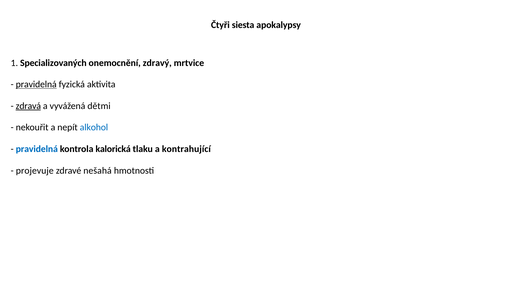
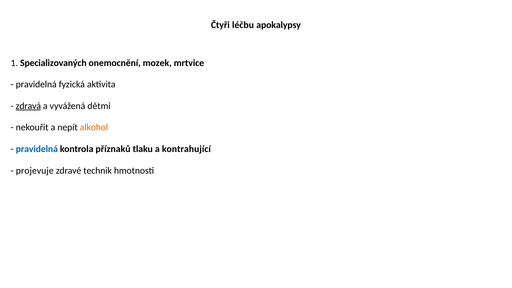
siesta: siesta -> léčbu
zdravý: zdravý -> mozek
pravidelná at (36, 84) underline: present -> none
alkohol colour: blue -> orange
kalorická: kalorická -> příznaků
nešahá: nešahá -> technik
